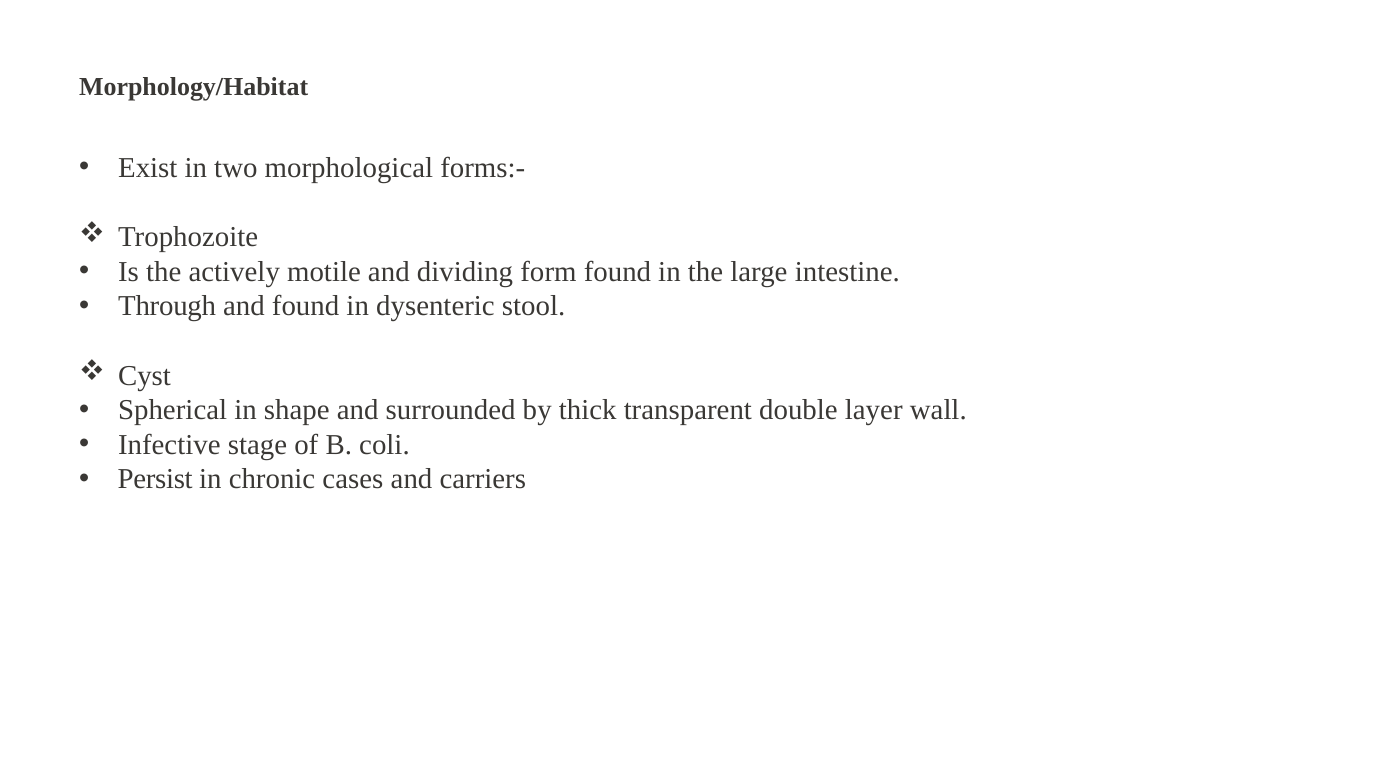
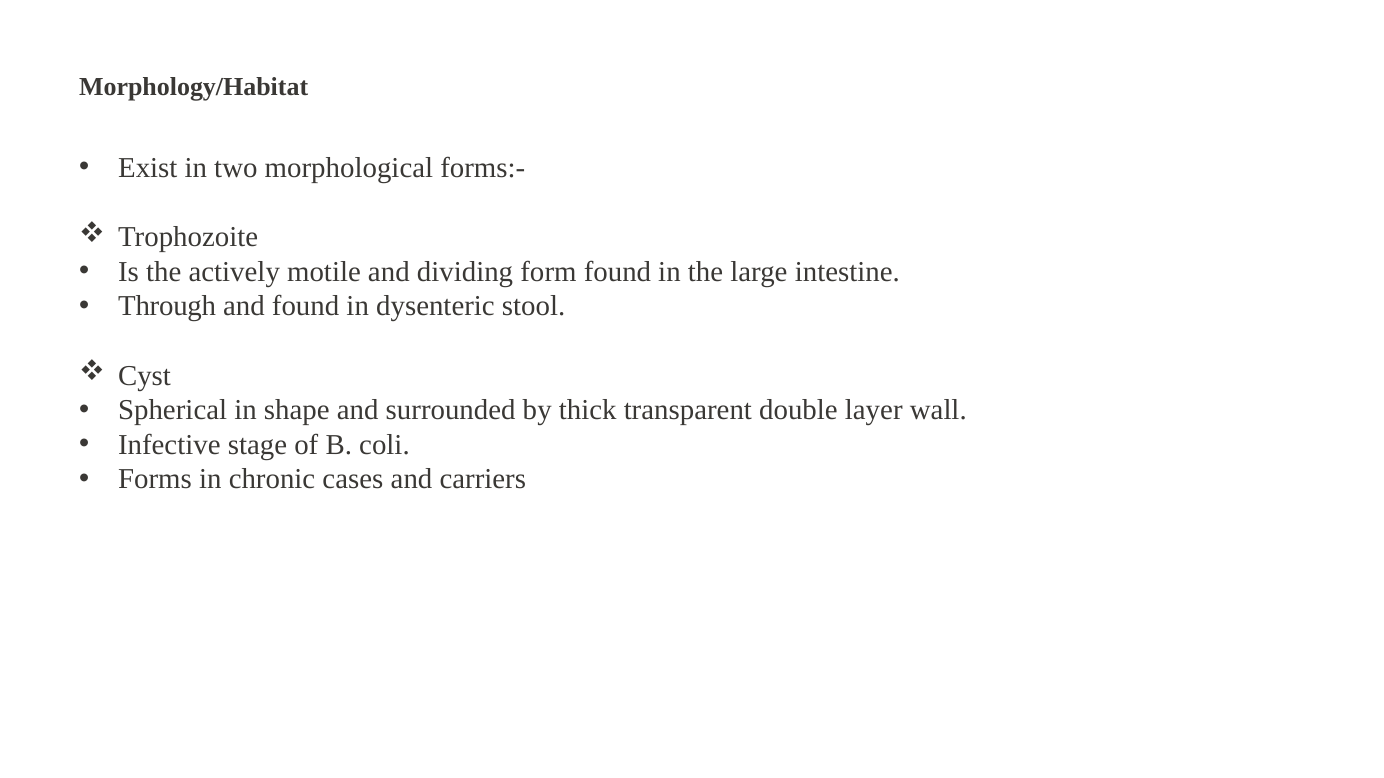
Persist: Persist -> Forms
